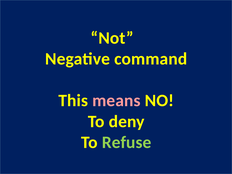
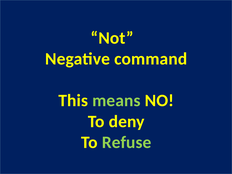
means colour: pink -> light green
